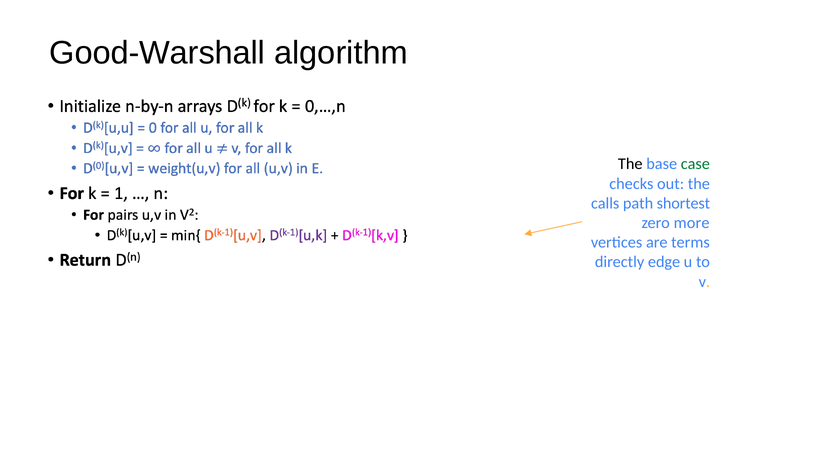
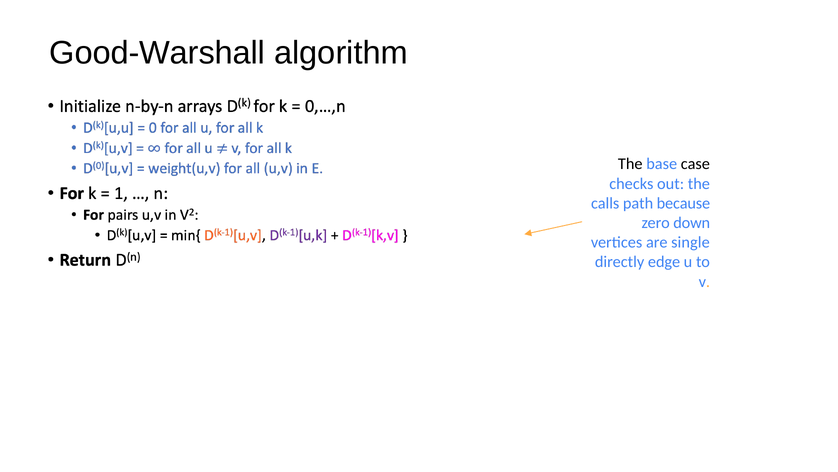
case colour: green -> black
shortest: shortest -> because
more: more -> down
terms: terms -> single
